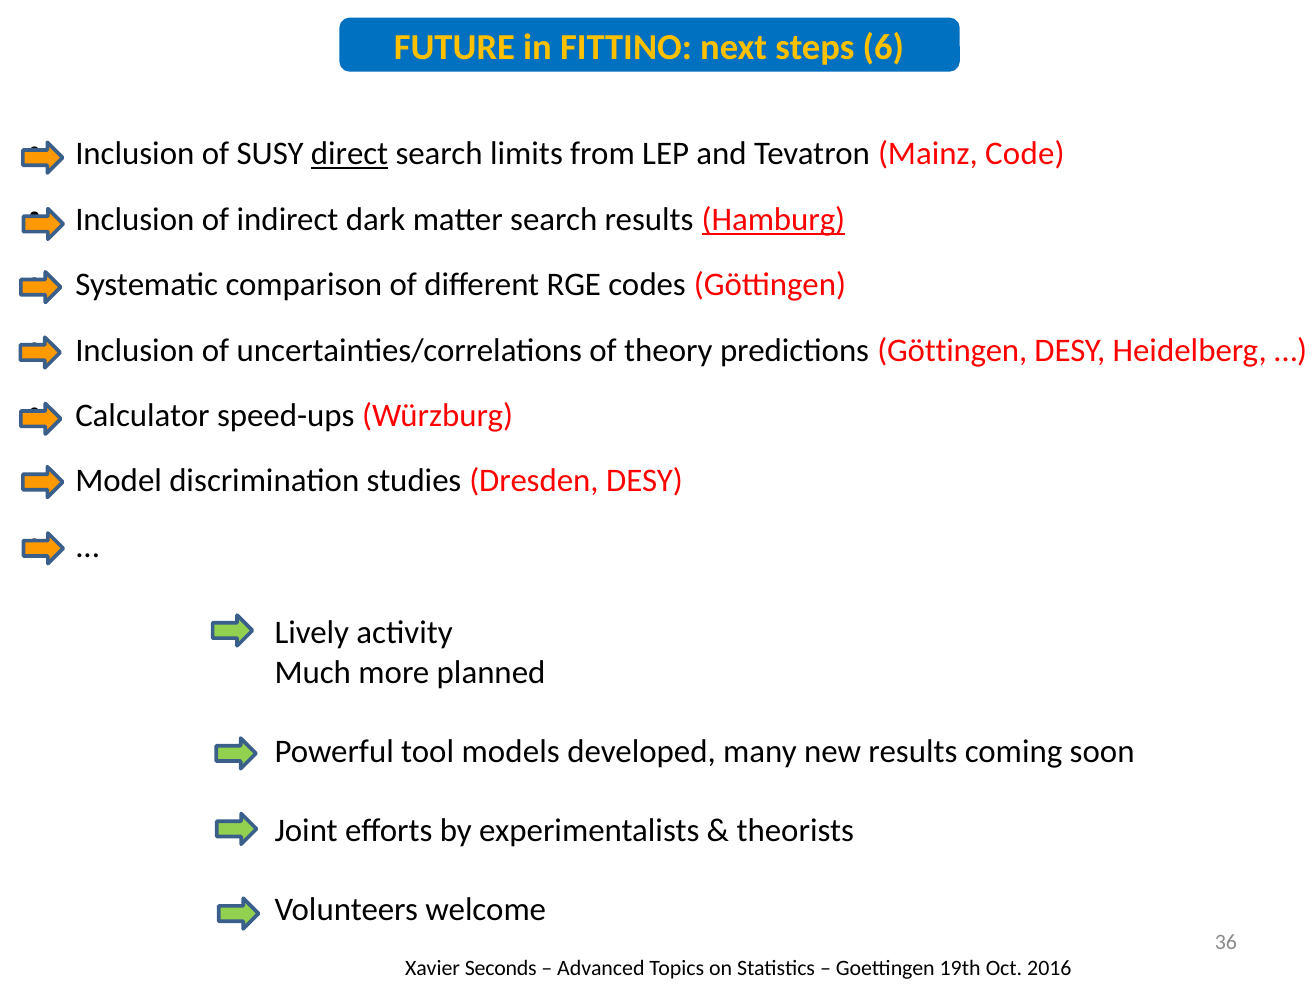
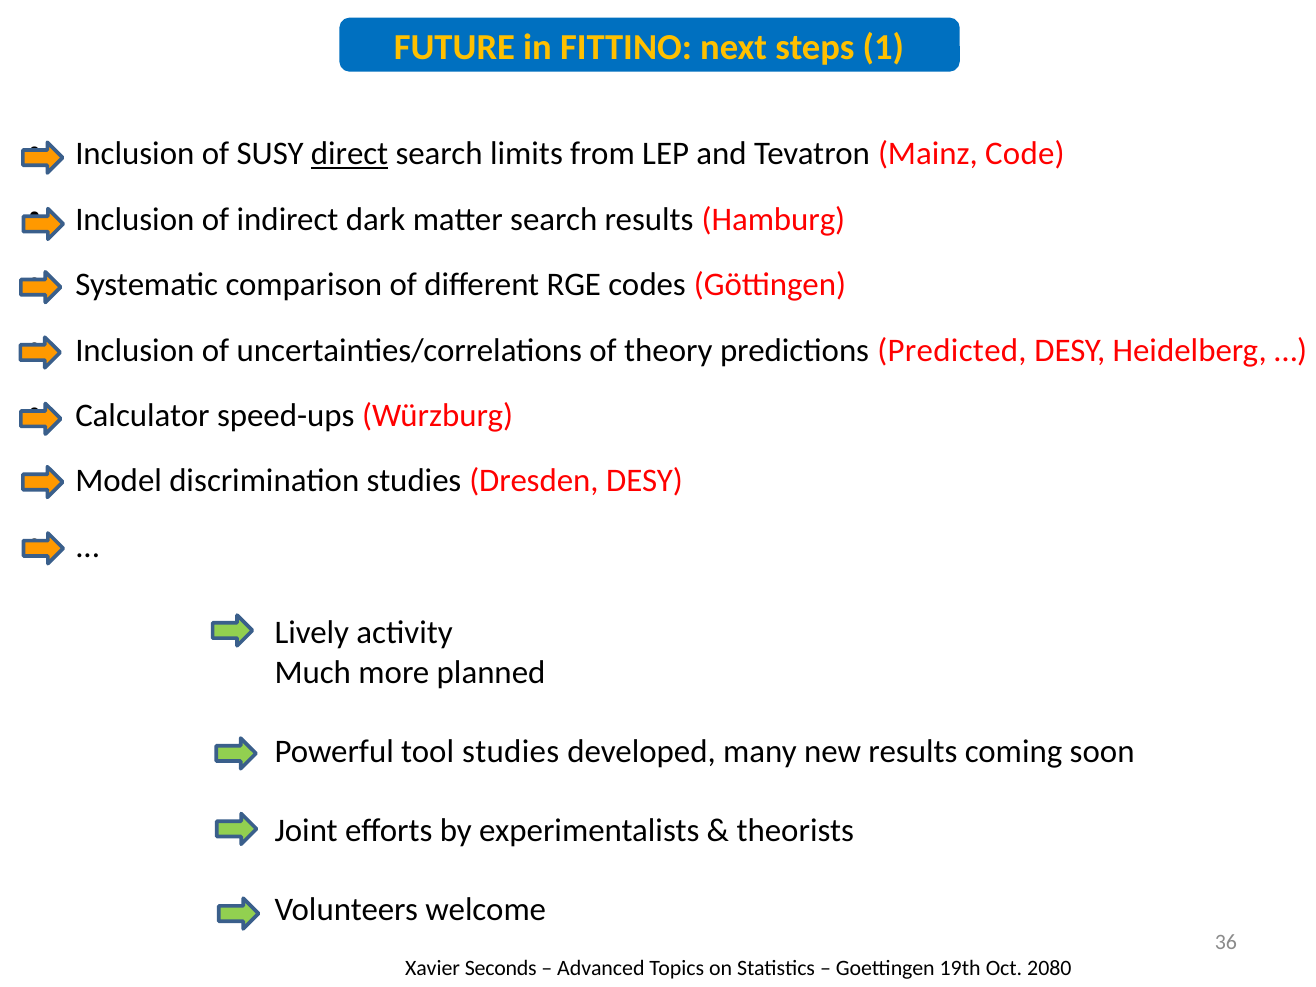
6: 6 -> 1
Hamburg underline: present -> none
predictions Göttingen: Göttingen -> Predicted
tool models: models -> studies
2016: 2016 -> 2080
